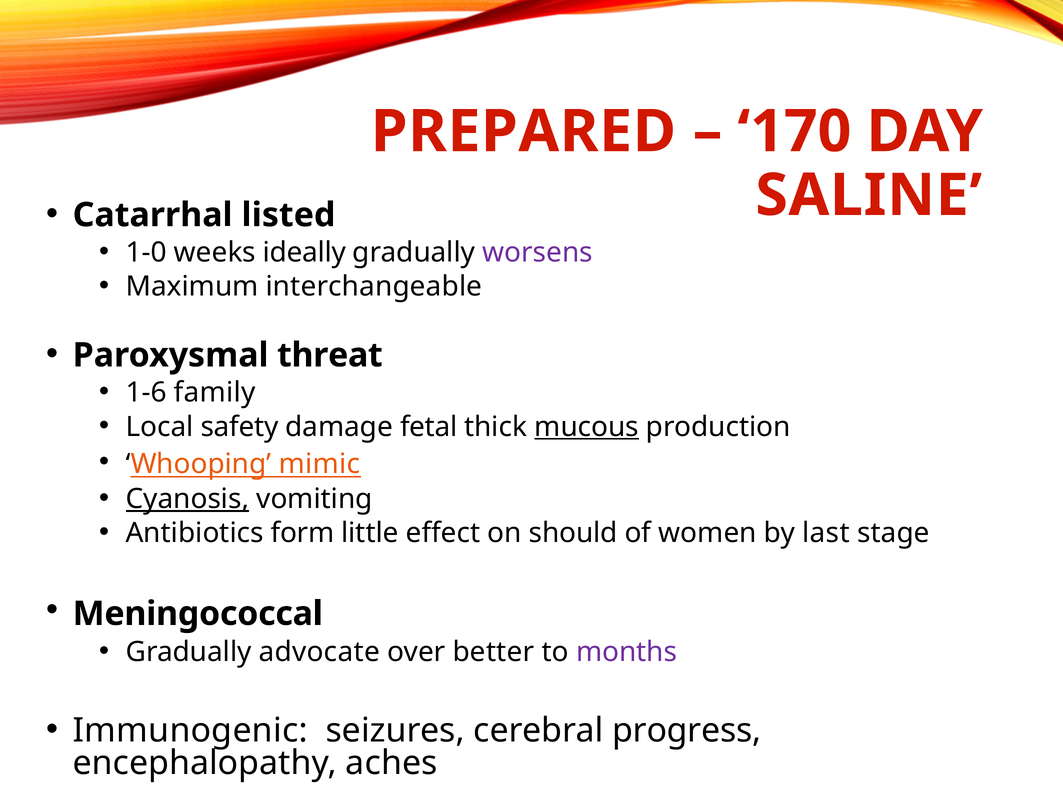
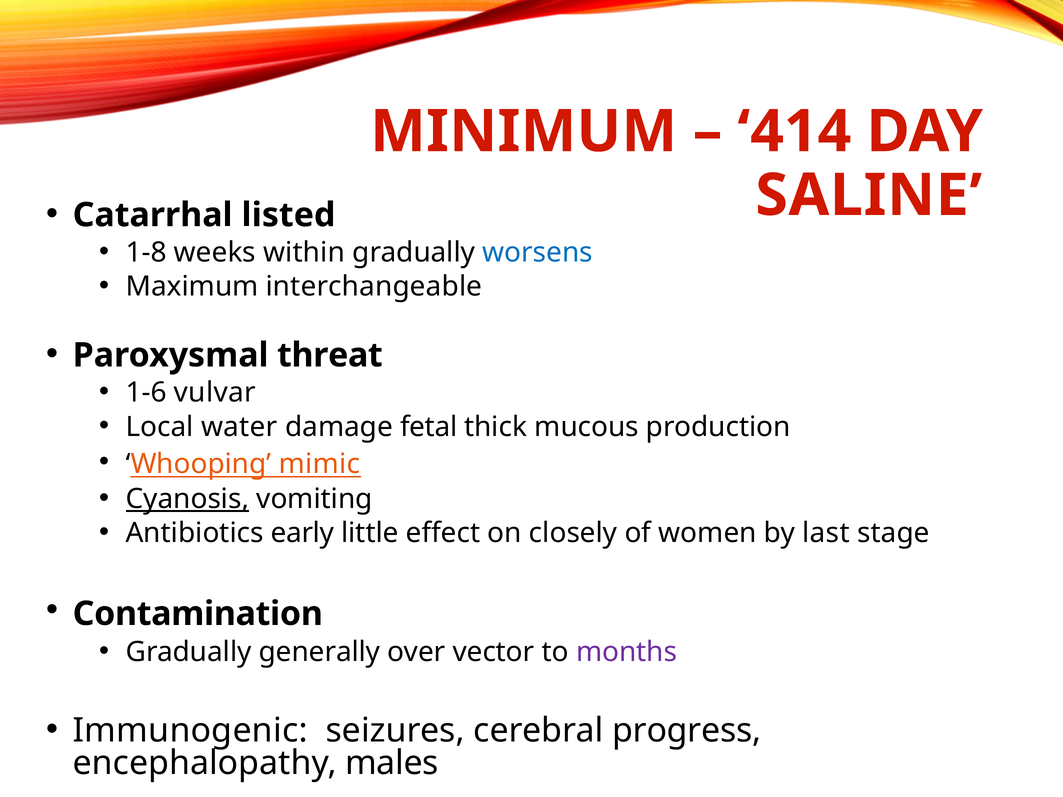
PREPARED: PREPARED -> MINIMUM
170: 170 -> 414
1-0: 1-0 -> 1-8
ideally: ideally -> within
worsens colour: purple -> blue
family: family -> vulvar
safety: safety -> water
mucous underline: present -> none
form: form -> early
should: should -> closely
Meningococcal: Meningococcal -> Contamination
advocate: advocate -> generally
better: better -> vector
aches: aches -> males
